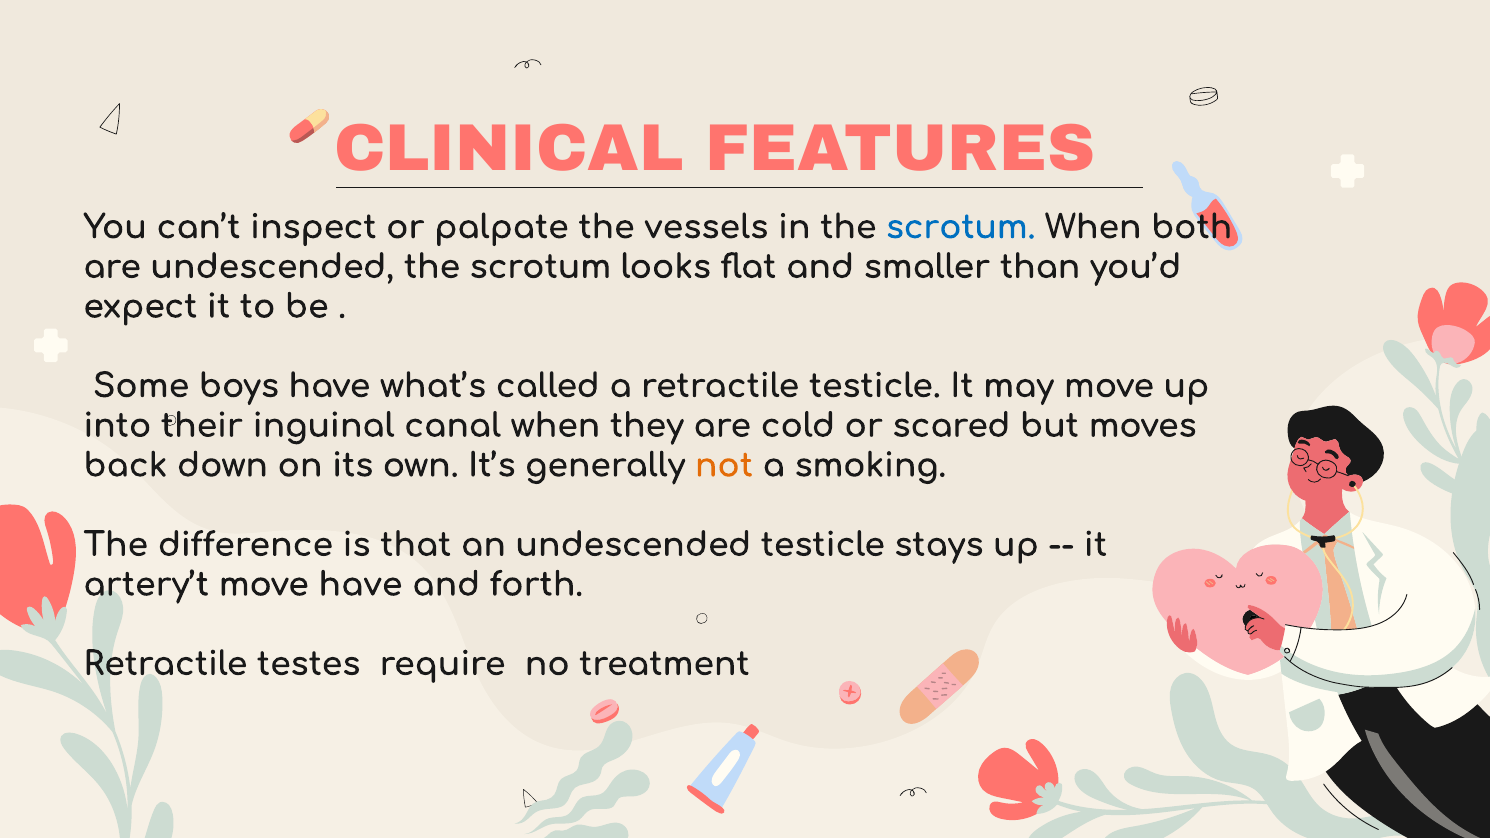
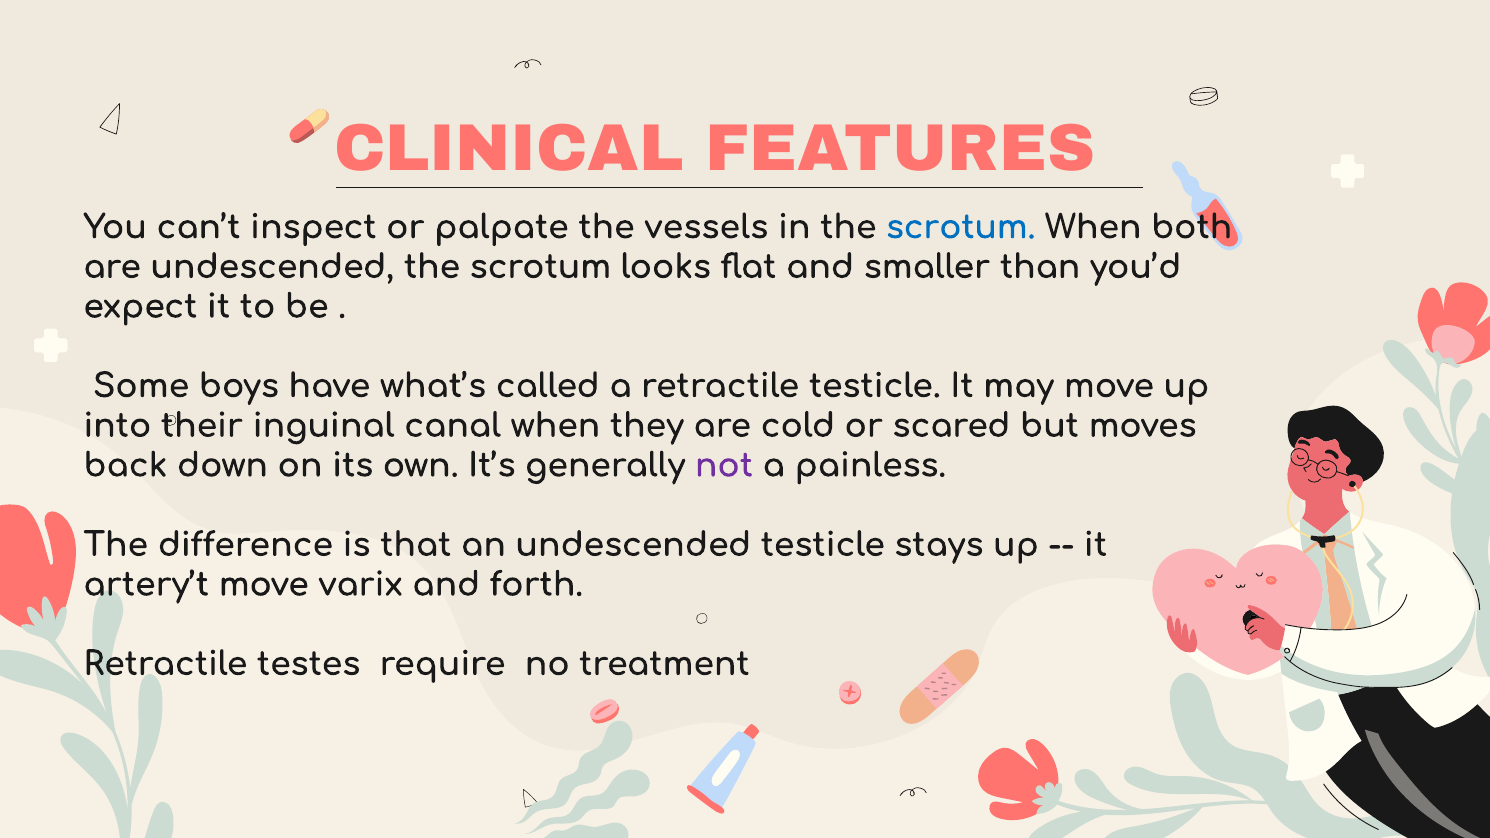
not colour: orange -> purple
smoking: smoking -> painless
move have: have -> varix
